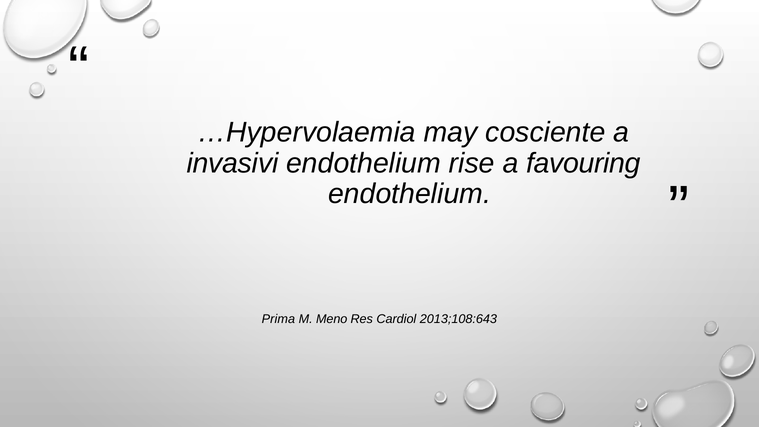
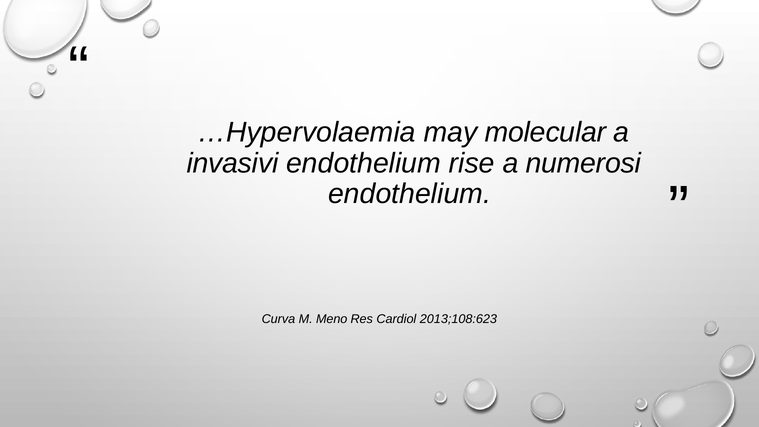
cosciente: cosciente -> molecular
favouring: favouring -> numerosi
Prima: Prima -> Curva
2013;108:643: 2013;108:643 -> 2013;108:623
